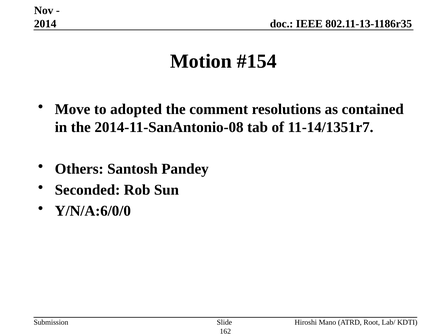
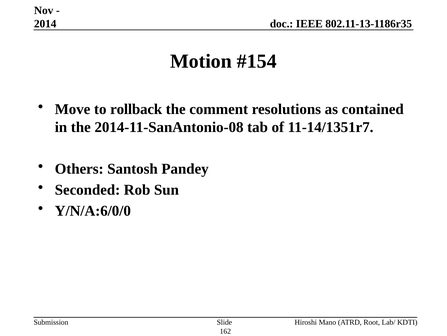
adopted: adopted -> rollback
